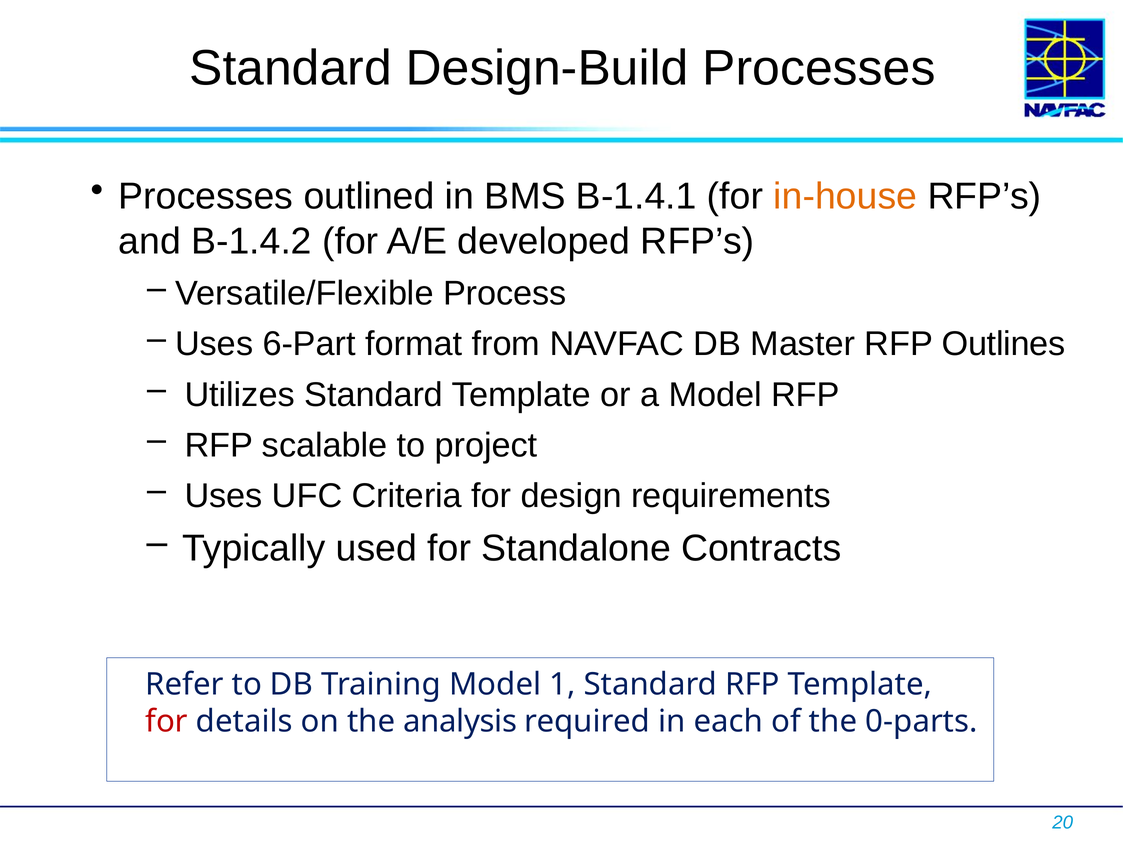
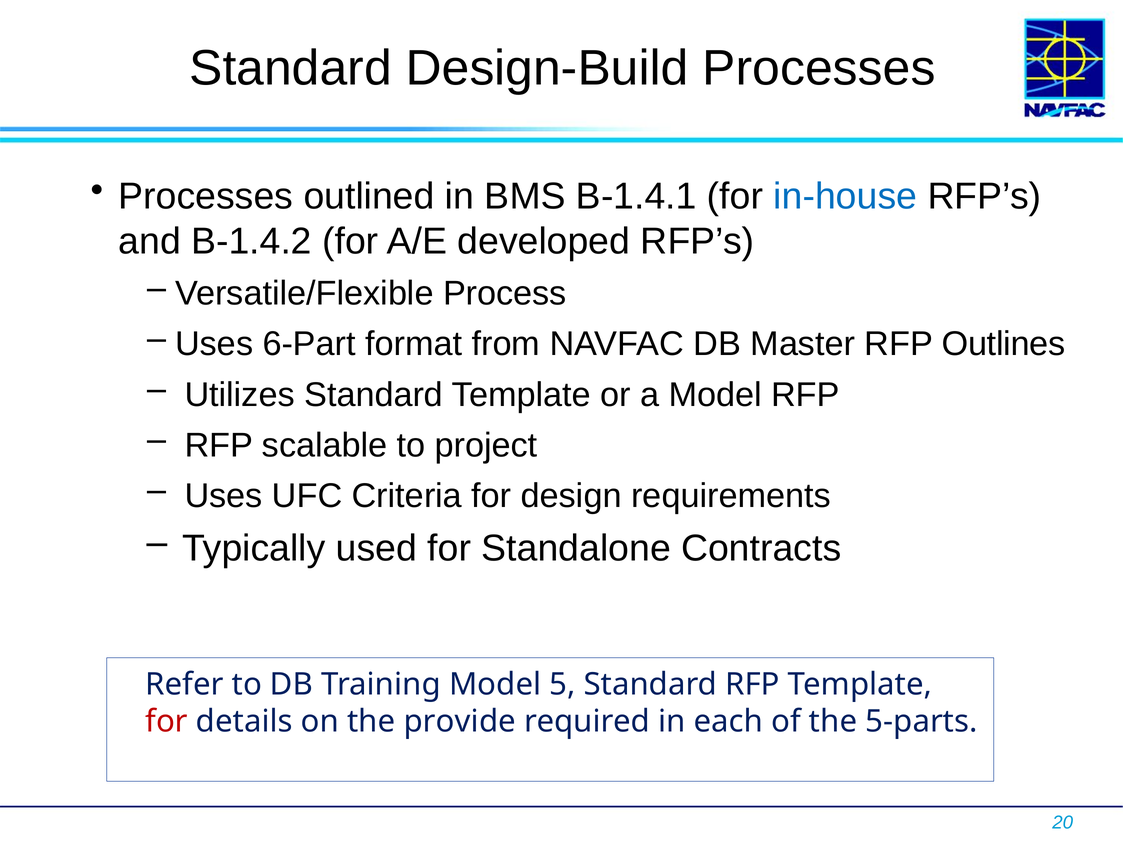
in-house colour: orange -> blue
1: 1 -> 5
analysis: analysis -> provide
0-parts: 0-parts -> 5-parts
